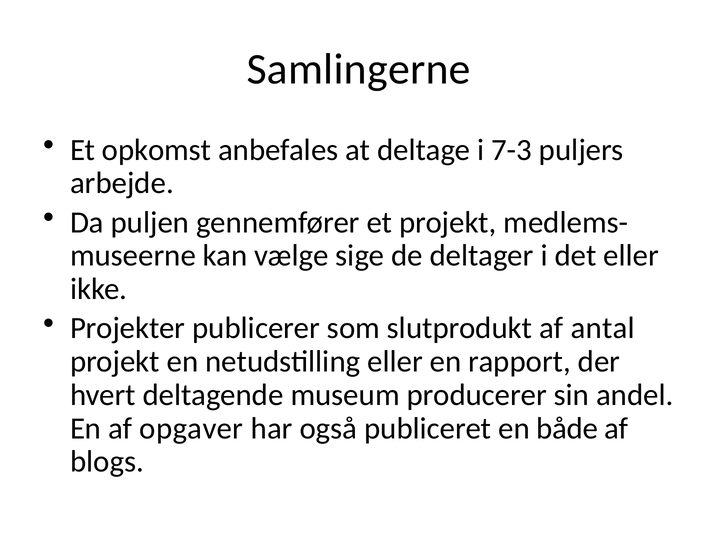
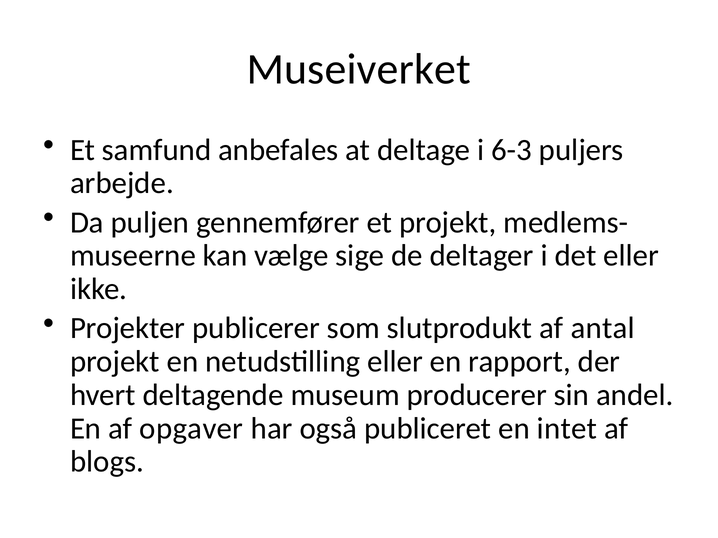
Samlingerne: Samlingerne -> Museiverket
opkomst: opkomst -> samfund
7-3: 7-3 -> 6-3
både: både -> intet
